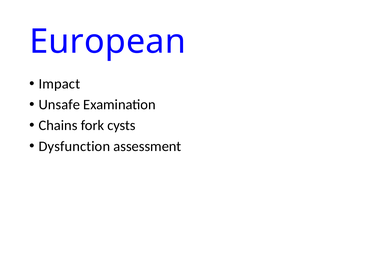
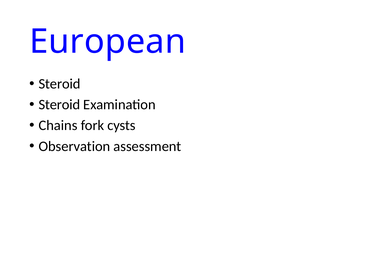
Impact at (59, 84): Impact -> Steroid
Unsafe at (59, 105): Unsafe -> Steroid
Dysfunction: Dysfunction -> Observation
